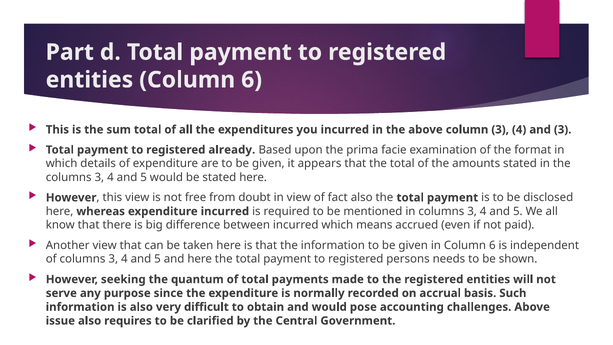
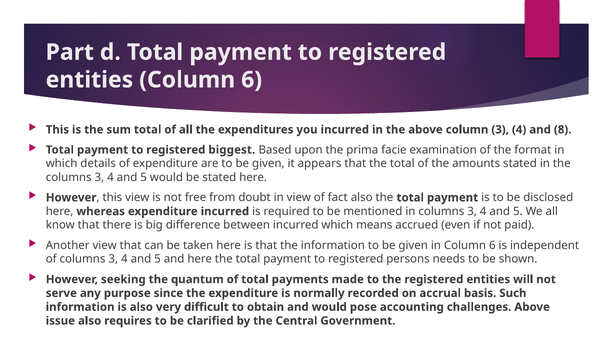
and 3: 3 -> 8
already: already -> biggest
